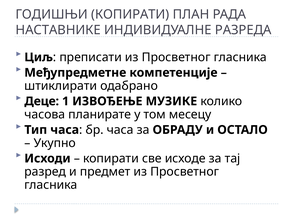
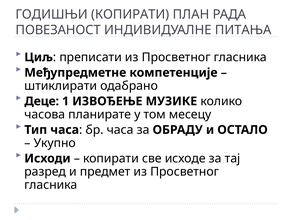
НАСТАВНИКЕ: НАСТАВНИКЕ -> ПОВЕЗАНОСТ
РАЗРЕДА: РАЗРЕДА -> ПИТАЊА
